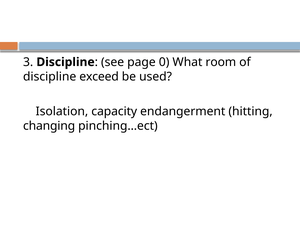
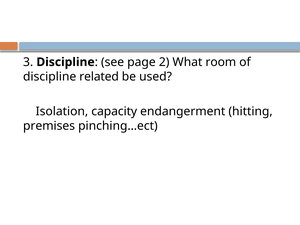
0: 0 -> 2
exceed: exceed -> related
changing: changing -> premises
